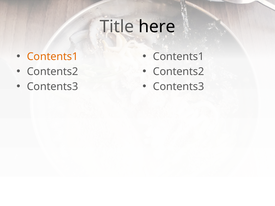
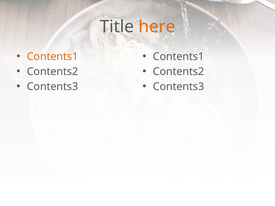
here colour: black -> orange
